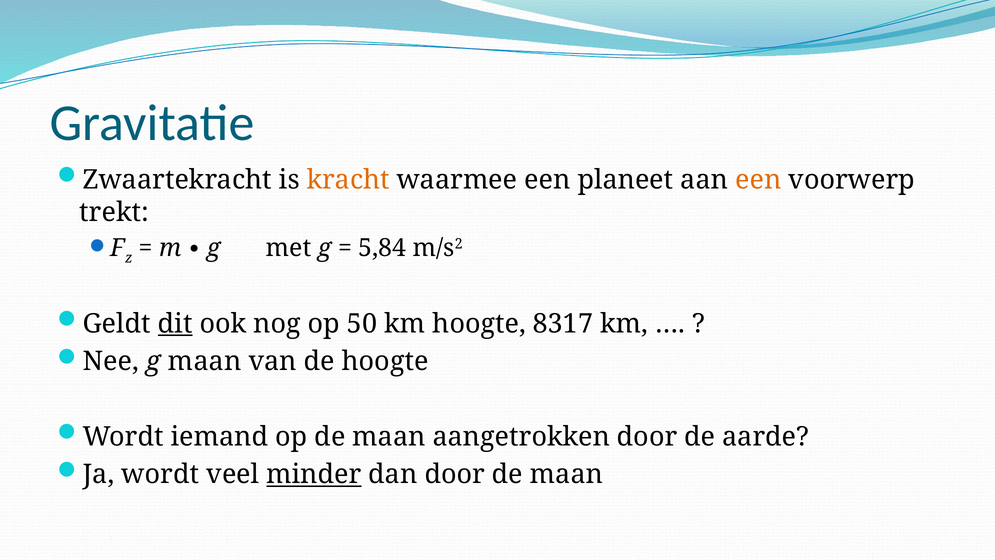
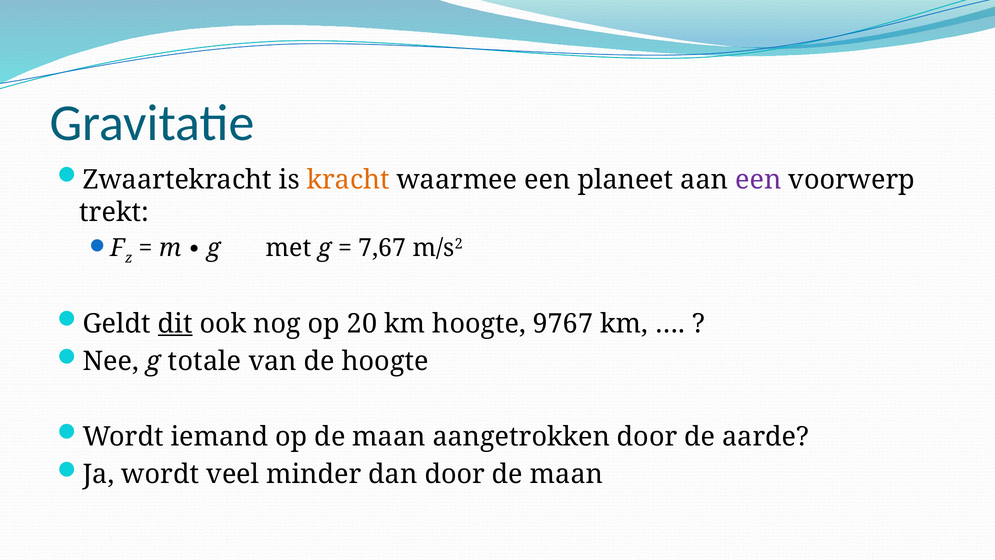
een at (758, 180) colour: orange -> purple
5,84: 5,84 -> 7,67
50: 50 -> 20
8317: 8317 -> 9767
g maan: maan -> totale
minder underline: present -> none
